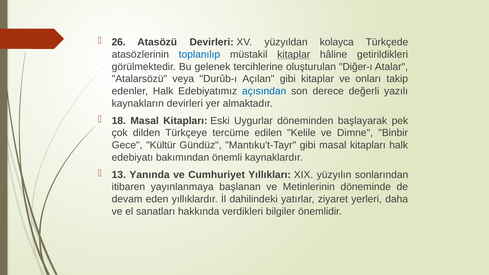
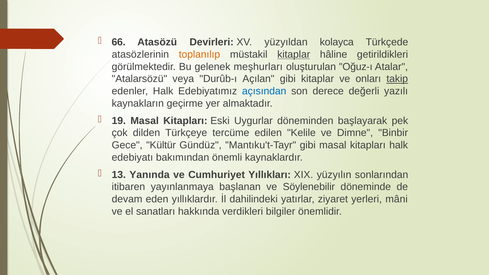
26: 26 -> 66
toplanılıp colour: blue -> orange
tercihlerine: tercihlerine -> meşhurları
Diğer-ı: Diğer-ı -> Oğuz-ı
takip underline: none -> present
kaynakların devirleri: devirleri -> geçirme
18: 18 -> 19
Metinlerinin: Metinlerinin -> Söylenebilir
daha: daha -> mâni
